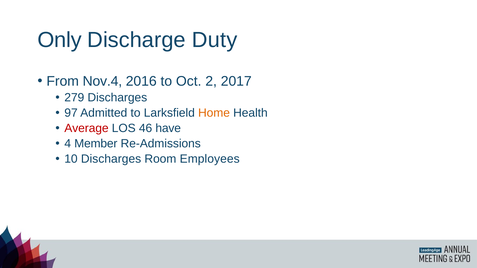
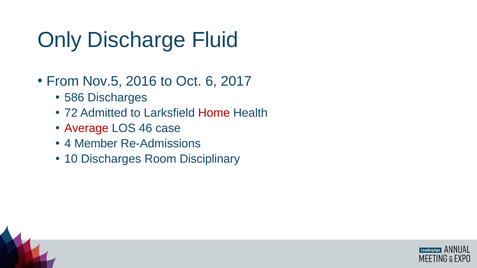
Duty: Duty -> Fluid
Nov.4: Nov.4 -> Nov.5
2: 2 -> 6
279: 279 -> 586
97: 97 -> 72
Home colour: orange -> red
have: have -> case
Employees: Employees -> Disciplinary
